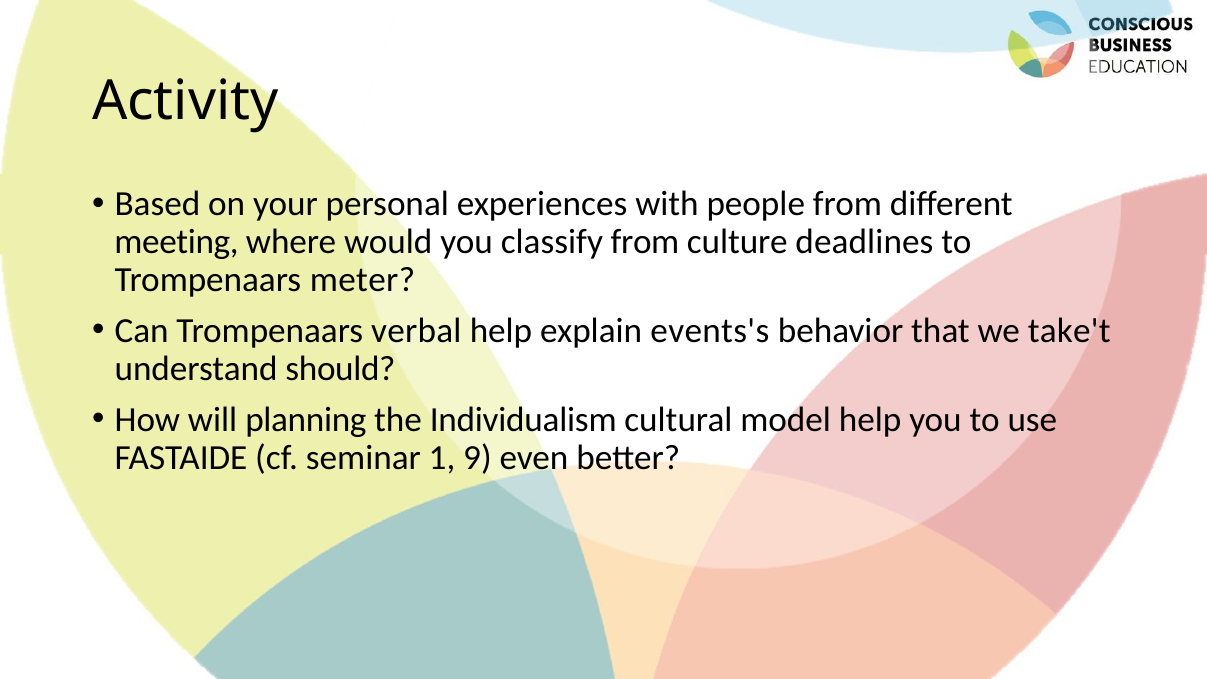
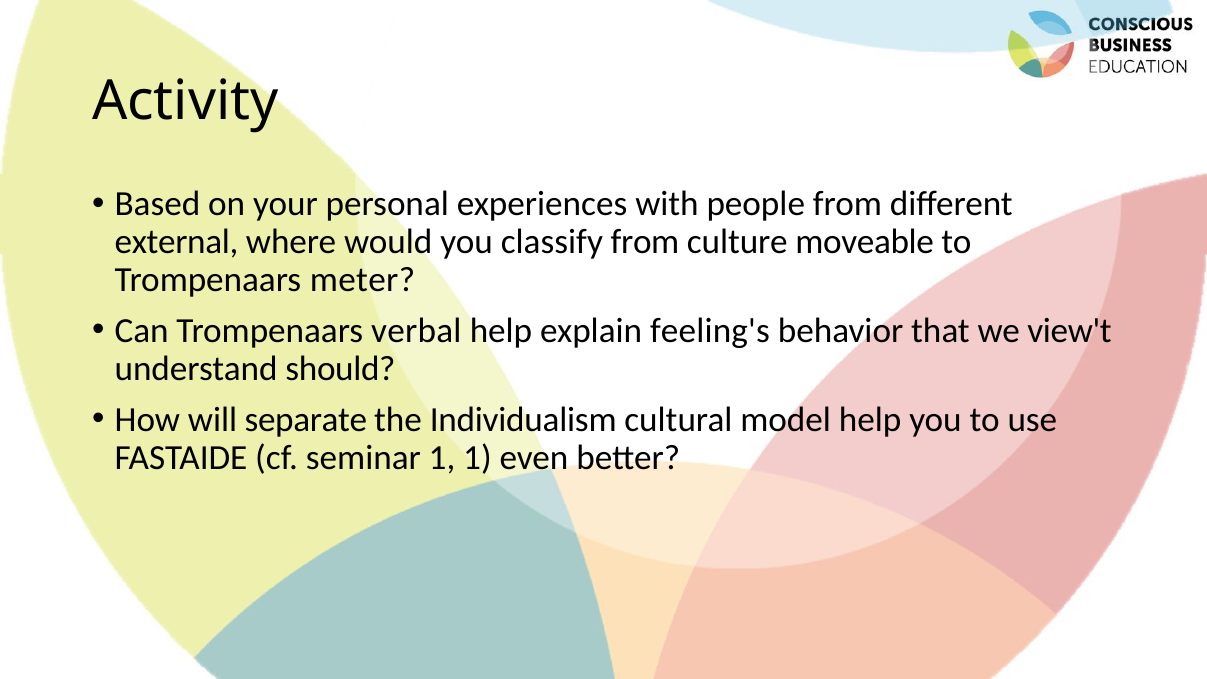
meeting: meeting -> external
deadlines: deadlines -> moveable
events's: events's -> feeling's
take't: take't -> view't
planning: planning -> separate
1 9: 9 -> 1
